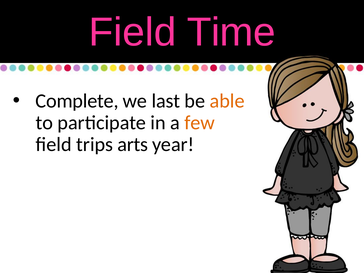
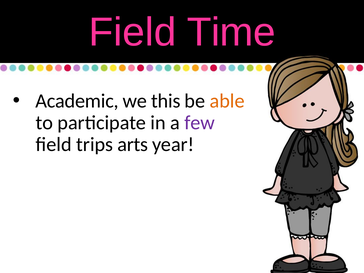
Complete: Complete -> Academic
last: last -> this
few colour: orange -> purple
